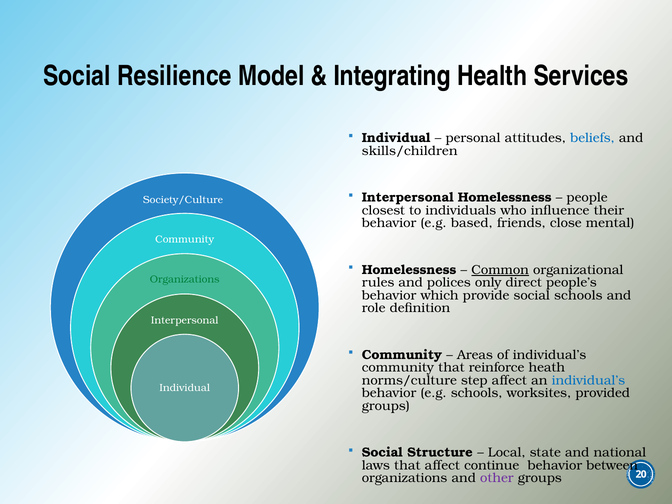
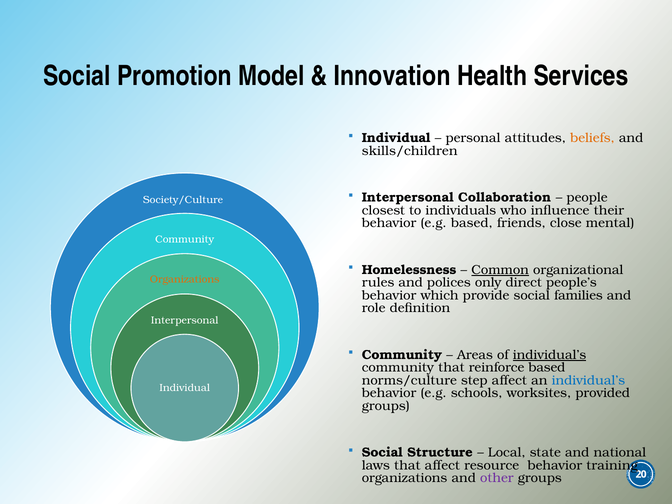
Resilience: Resilience -> Promotion
Integrating: Integrating -> Innovation
beliefs colour: blue -> orange
Interpersonal Homelessness: Homelessness -> Collaboration
Organizations at (185, 280) colour: green -> orange
social schools: schools -> families
individual’s at (549, 355) underline: none -> present
reinforce heath: heath -> based
continue: continue -> resource
between: between -> training
